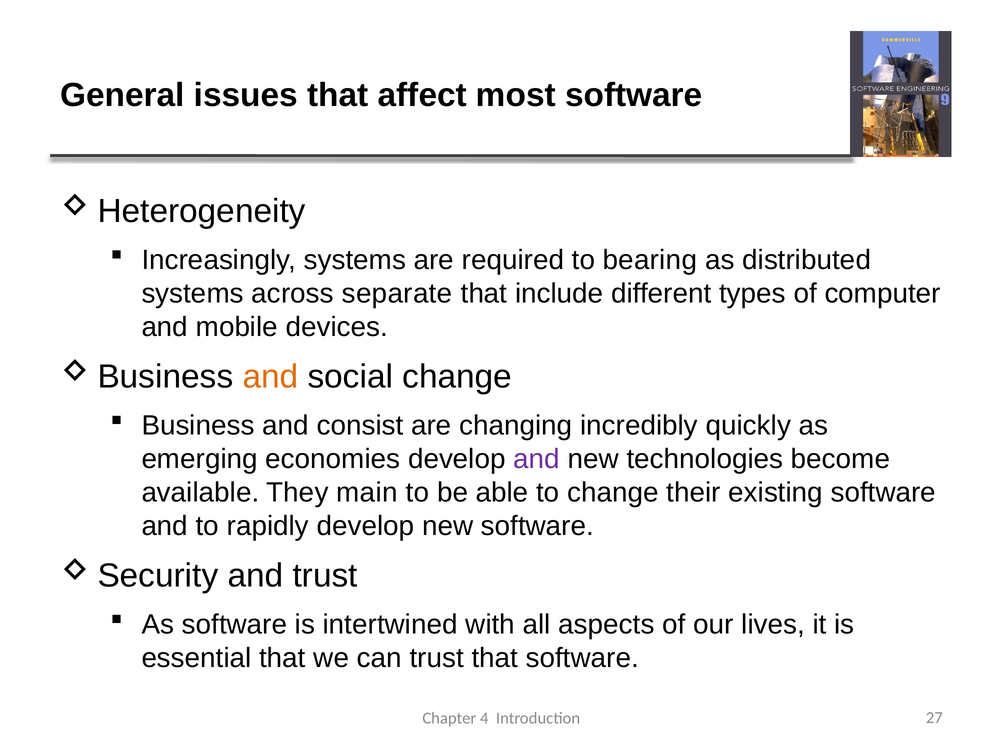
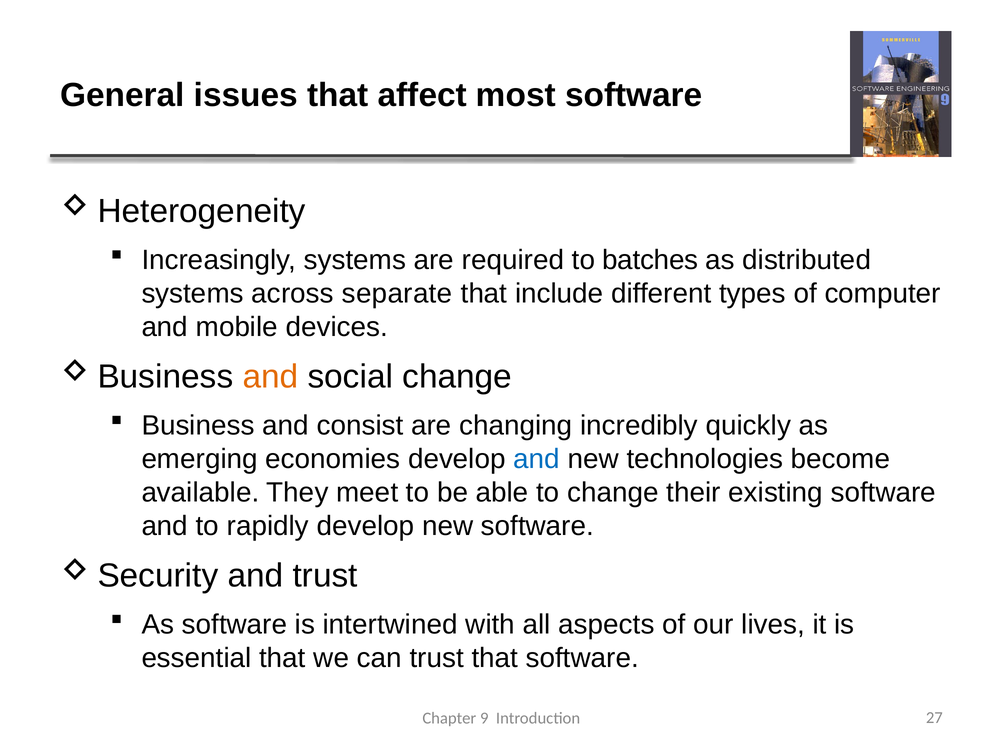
bearing: bearing -> batches
and at (537, 459) colour: purple -> blue
main: main -> meet
4: 4 -> 9
